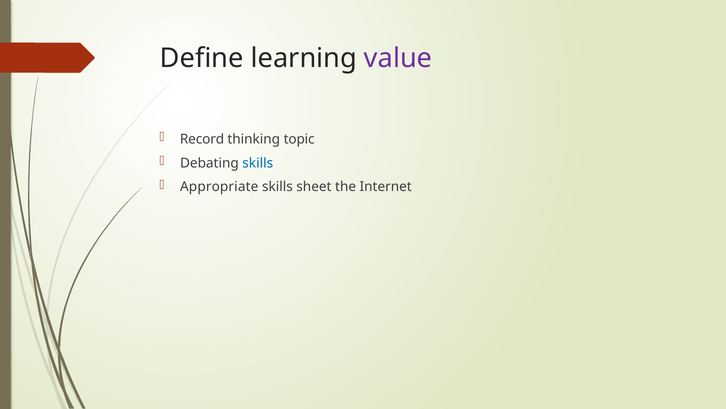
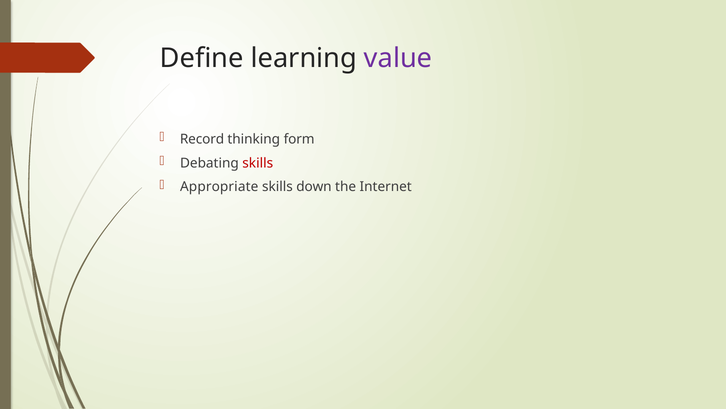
topic: topic -> form
skills at (258, 163) colour: blue -> red
sheet: sheet -> down
